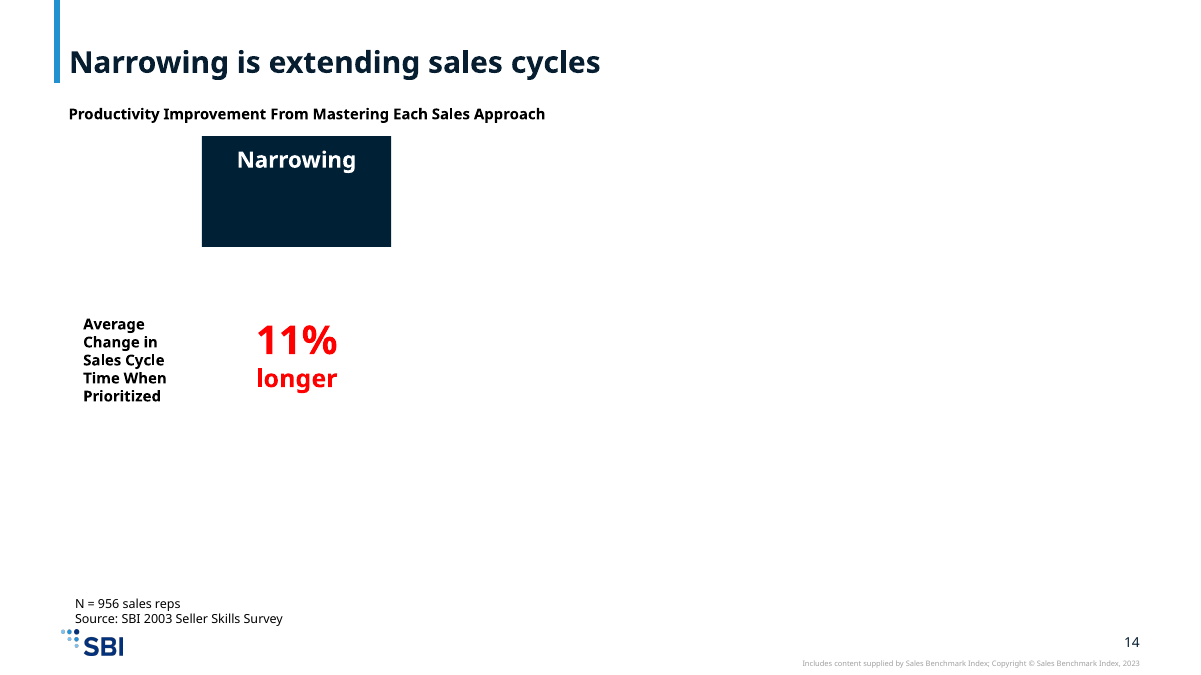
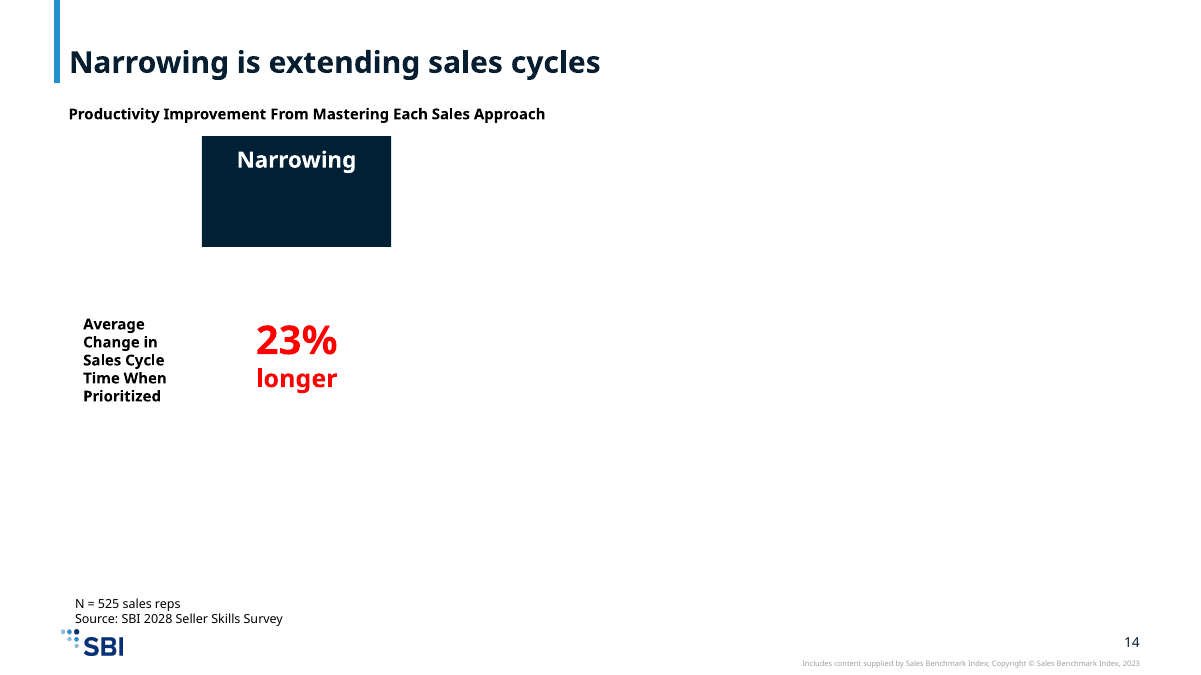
11%: 11% -> 23%
956: 956 -> 525
2003: 2003 -> 2028
